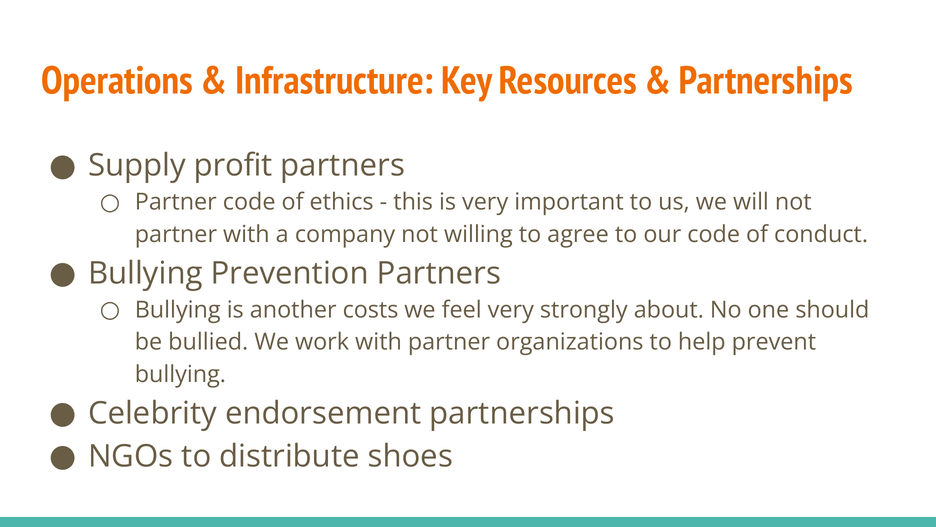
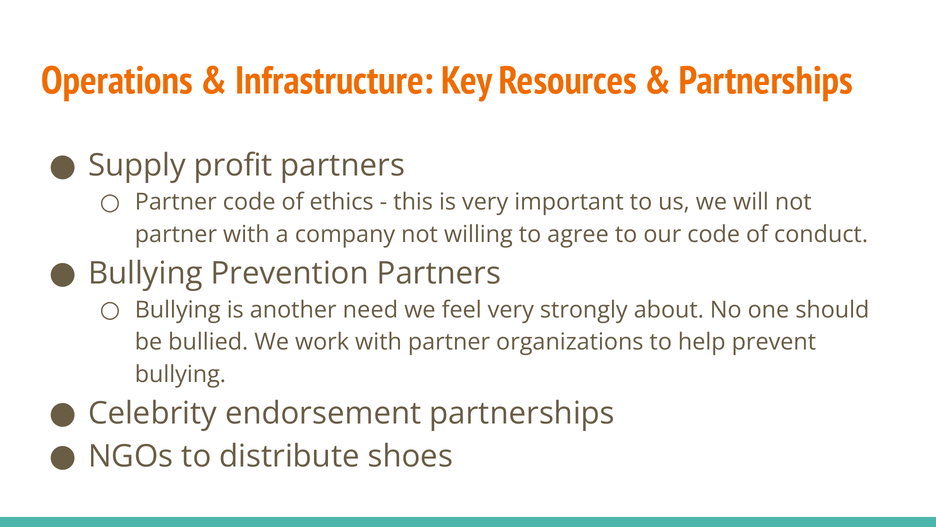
costs: costs -> need
